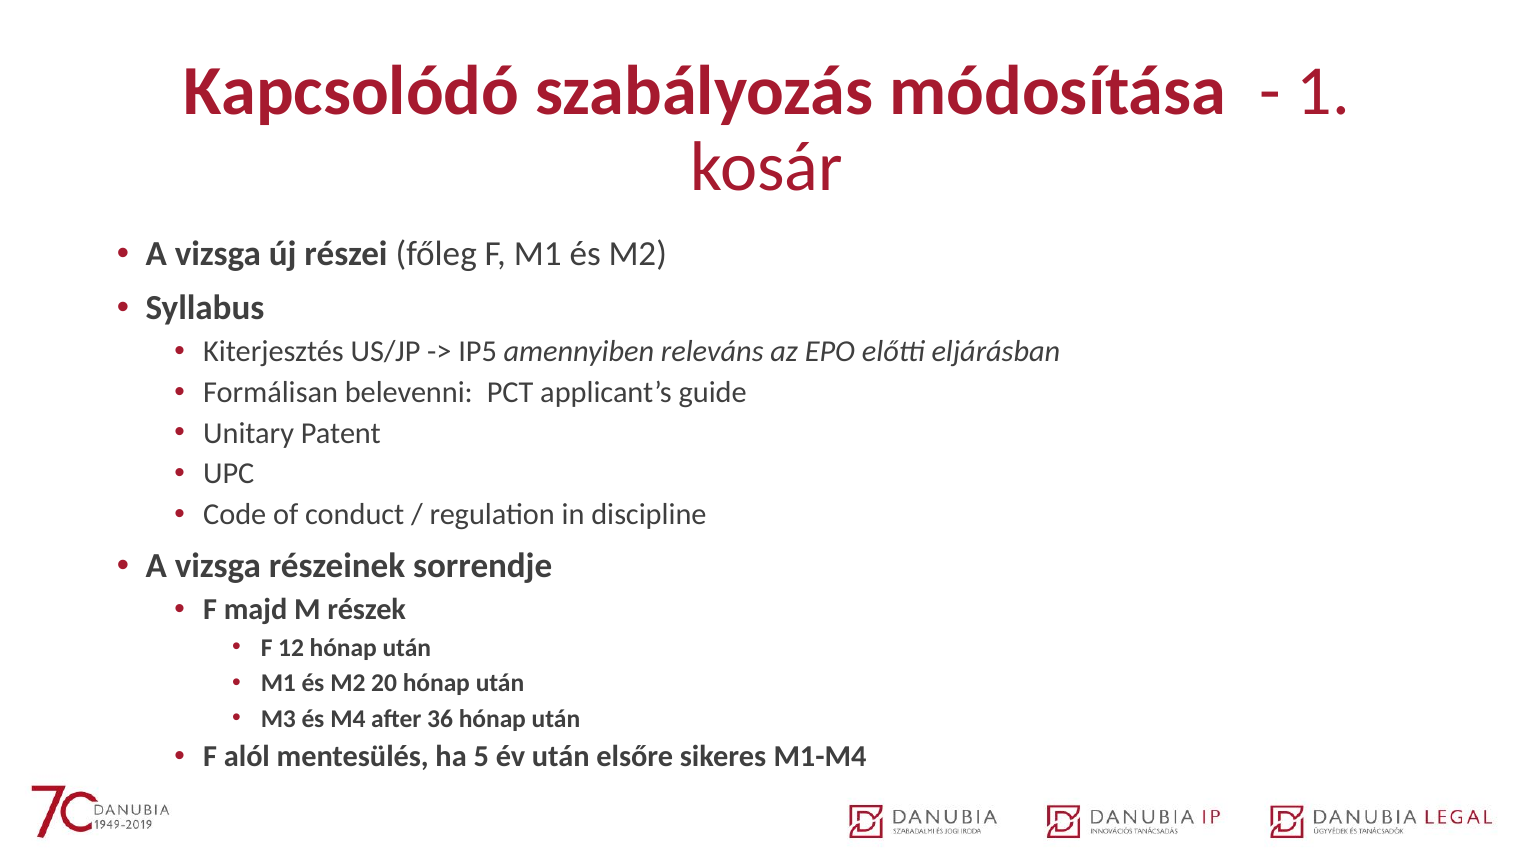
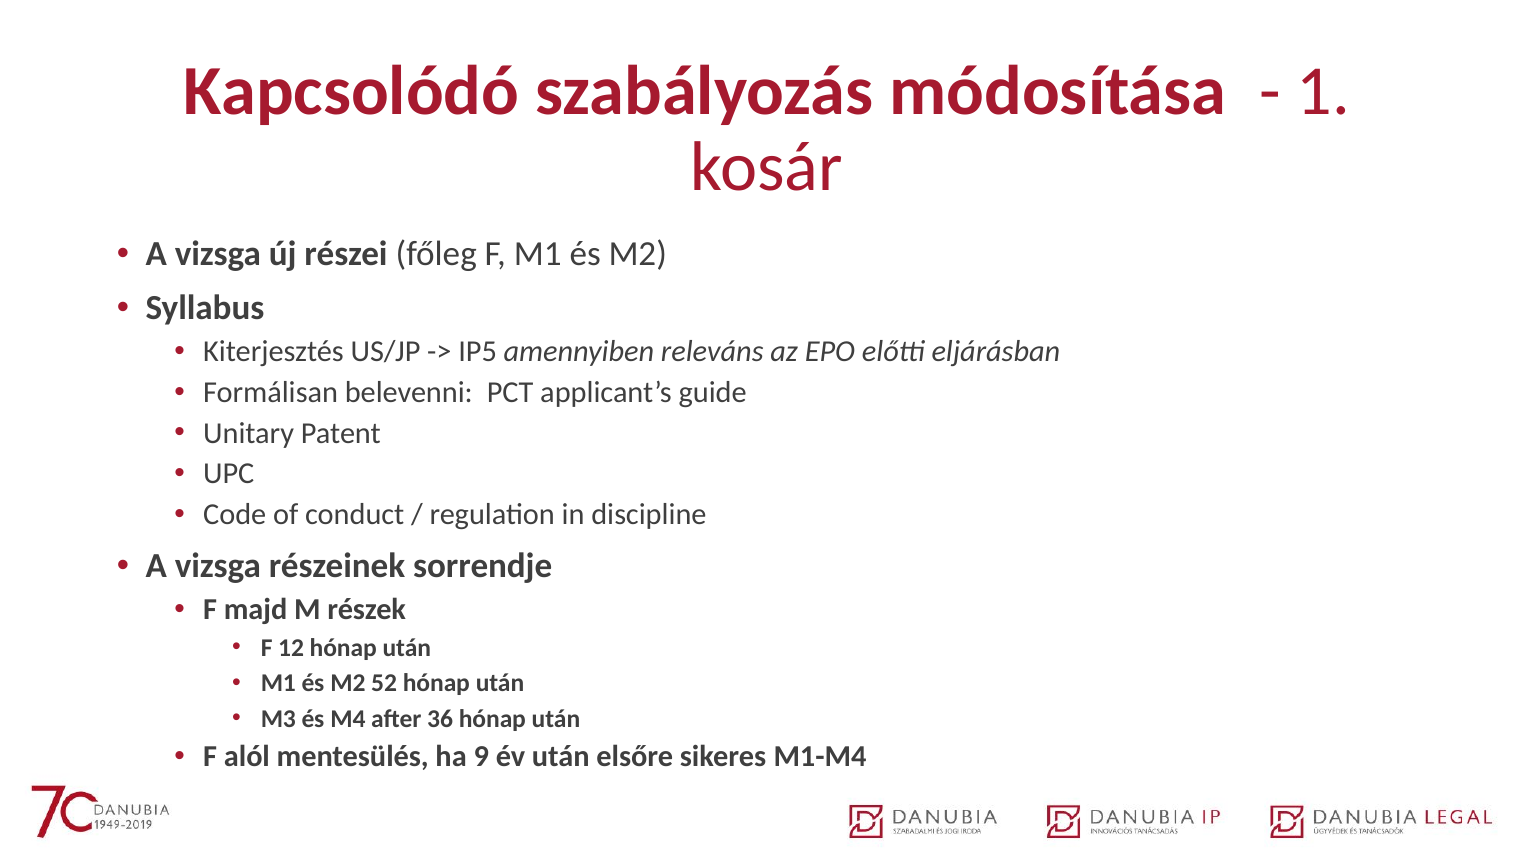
20: 20 -> 52
5: 5 -> 9
